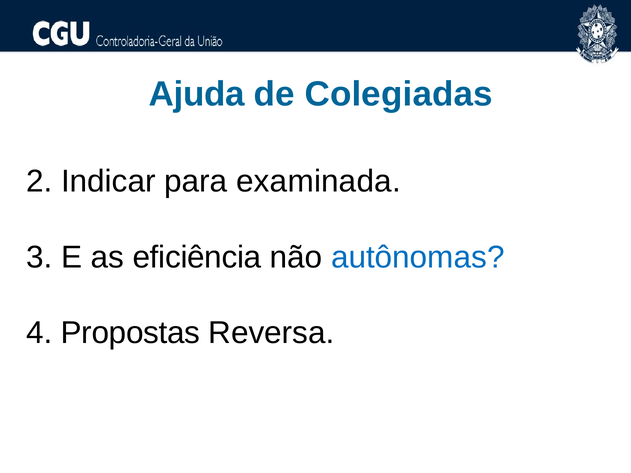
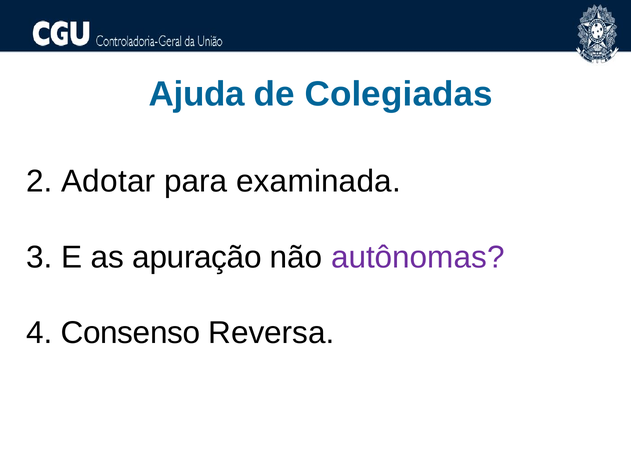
Indicar: Indicar -> Adotar
eficiência: eficiência -> apuração
autônomas colour: blue -> purple
Propostas: Propostas -> Consenso
